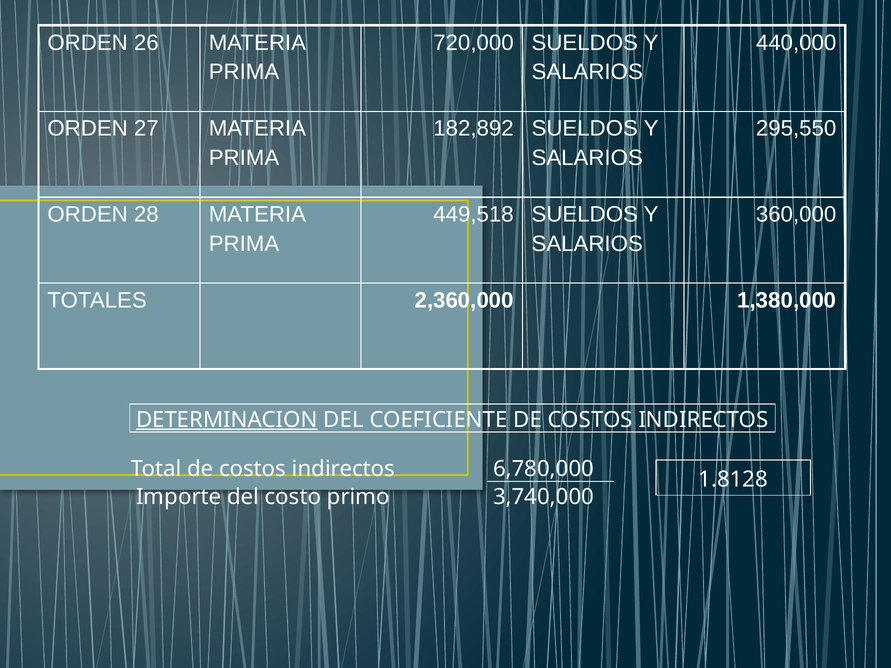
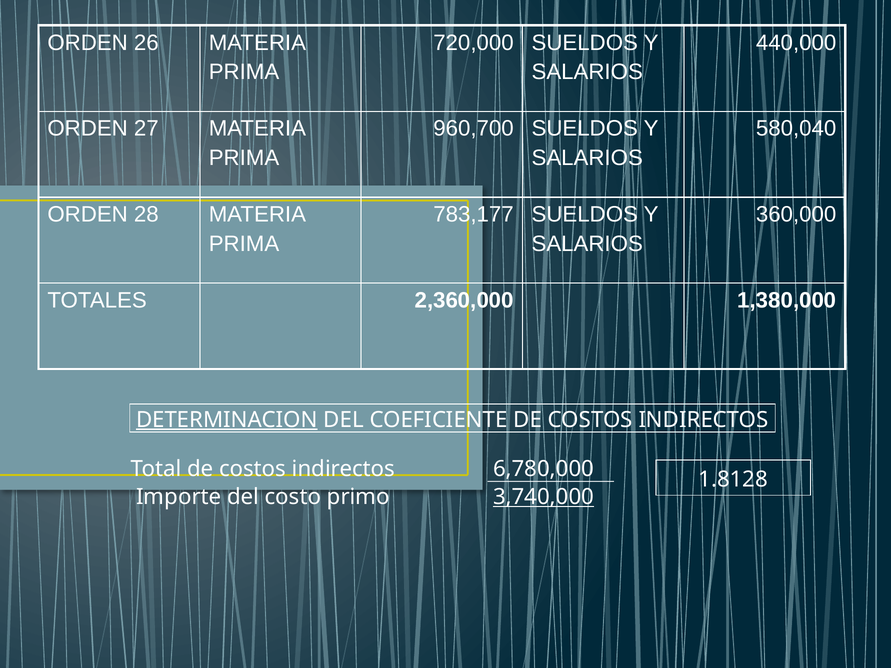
182,892: 182,892 -> 960,700
295,550: 295,550 -> 580,040
449,518: 449,518 -> 783,177
3,740,000 underline: none -> present
